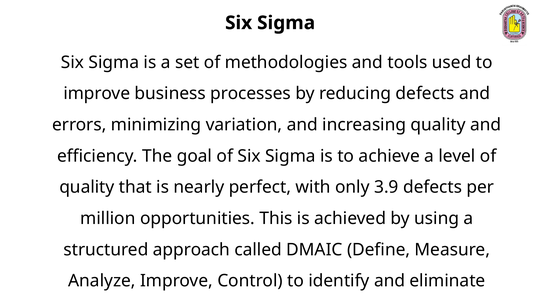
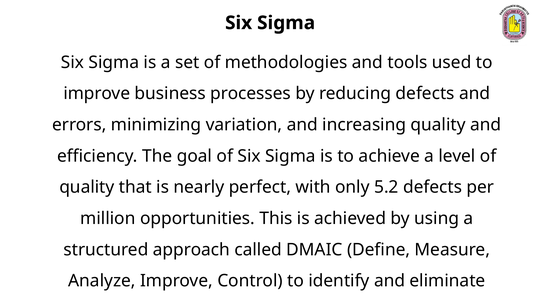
3.9: 3.9 -> 5.2
